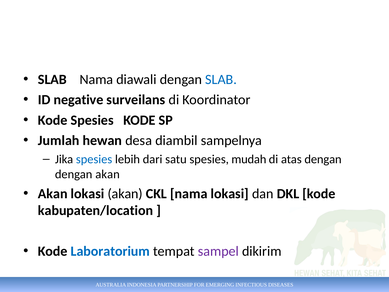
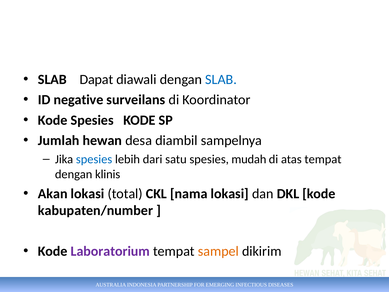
SLAB Nama: Nama -> Dapat
atas dengan: dengan -> tempat
dengan akan: akan -> klinis
lokasi akan: akan -> total
kabupaten/location: kabupaten/location -> kabupaten/number
Laboratorium colour: blue -> purple
sampel colour: purple -> orange
